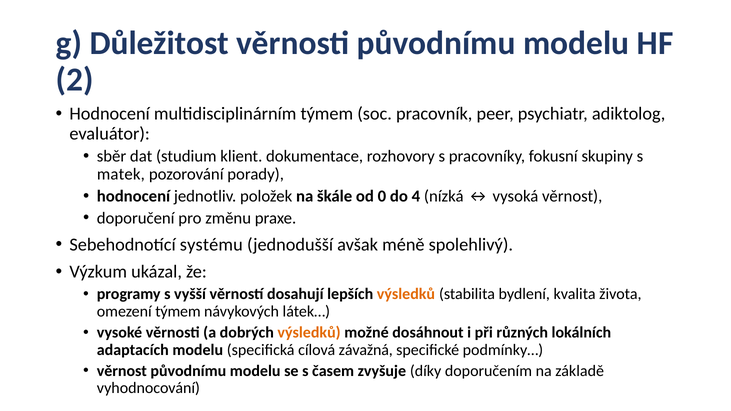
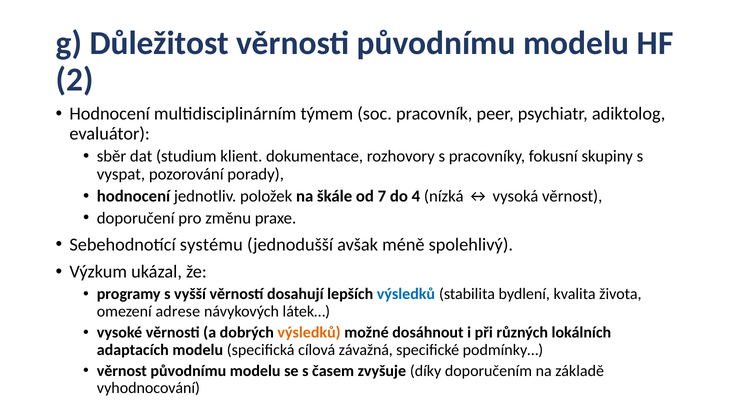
matek: matek -> vyspat
0: 0 -> 7
výsledků at (406, 294) colour: orange -> blue
omezení týmem: týmem -> adrese
